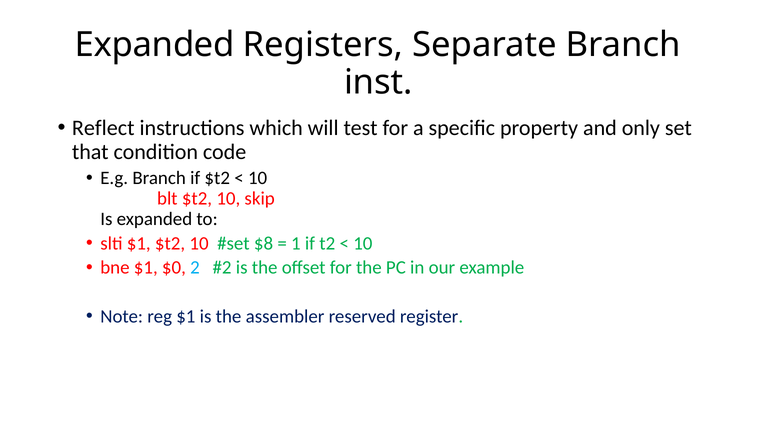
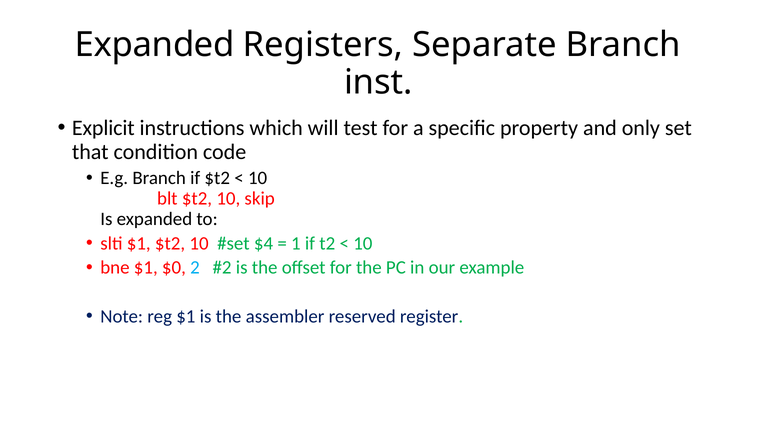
Reflect: Reflect -> Explicit
$8: $8 -> $4
